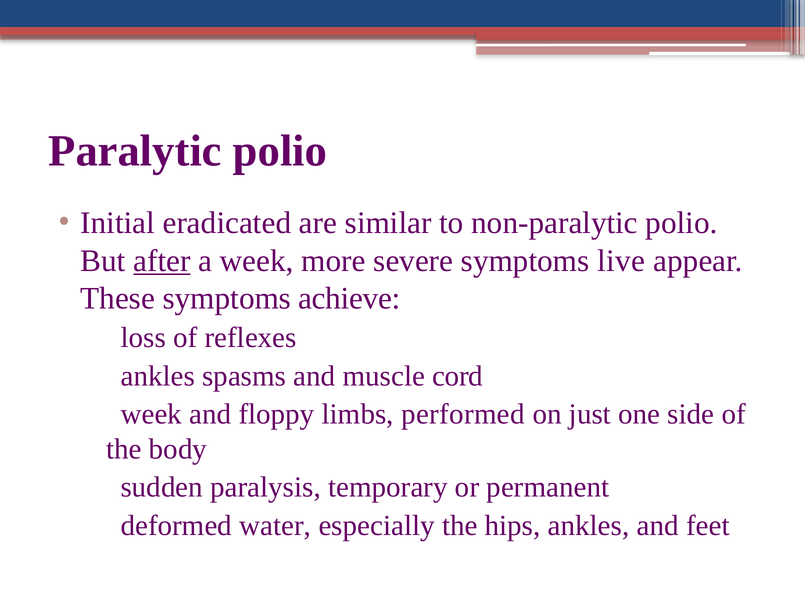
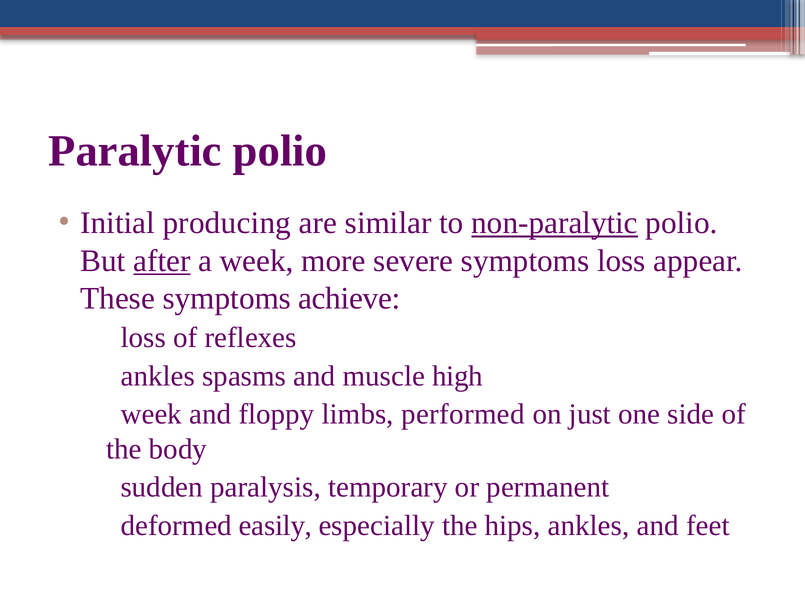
eradicated: eradicated -> producing
non-paralytic underline: none -> present
symptoms live: live -> loss
cord: cord -> high
water: water -> easily
